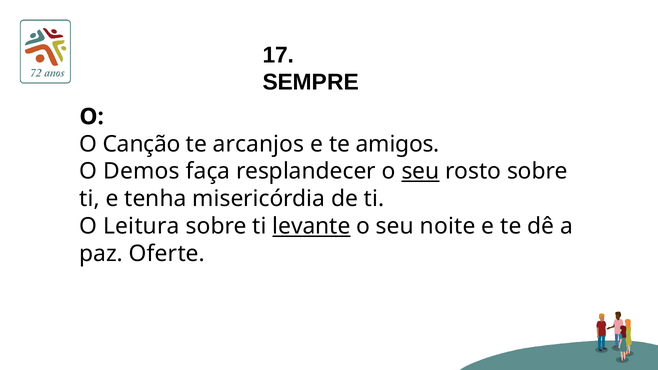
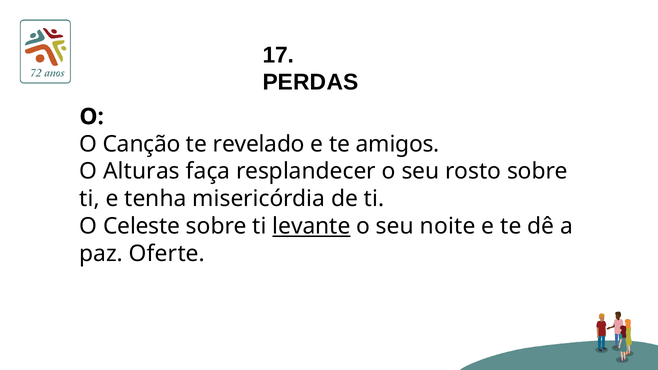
SEMPRE: SEMPRE -> PERDAS
arcanjos: arcanjos -> revelado
Demos: Demos -> Alturas
seu at (421, 172) underline: present -> none
Leitura: Leitura -> Celeste
